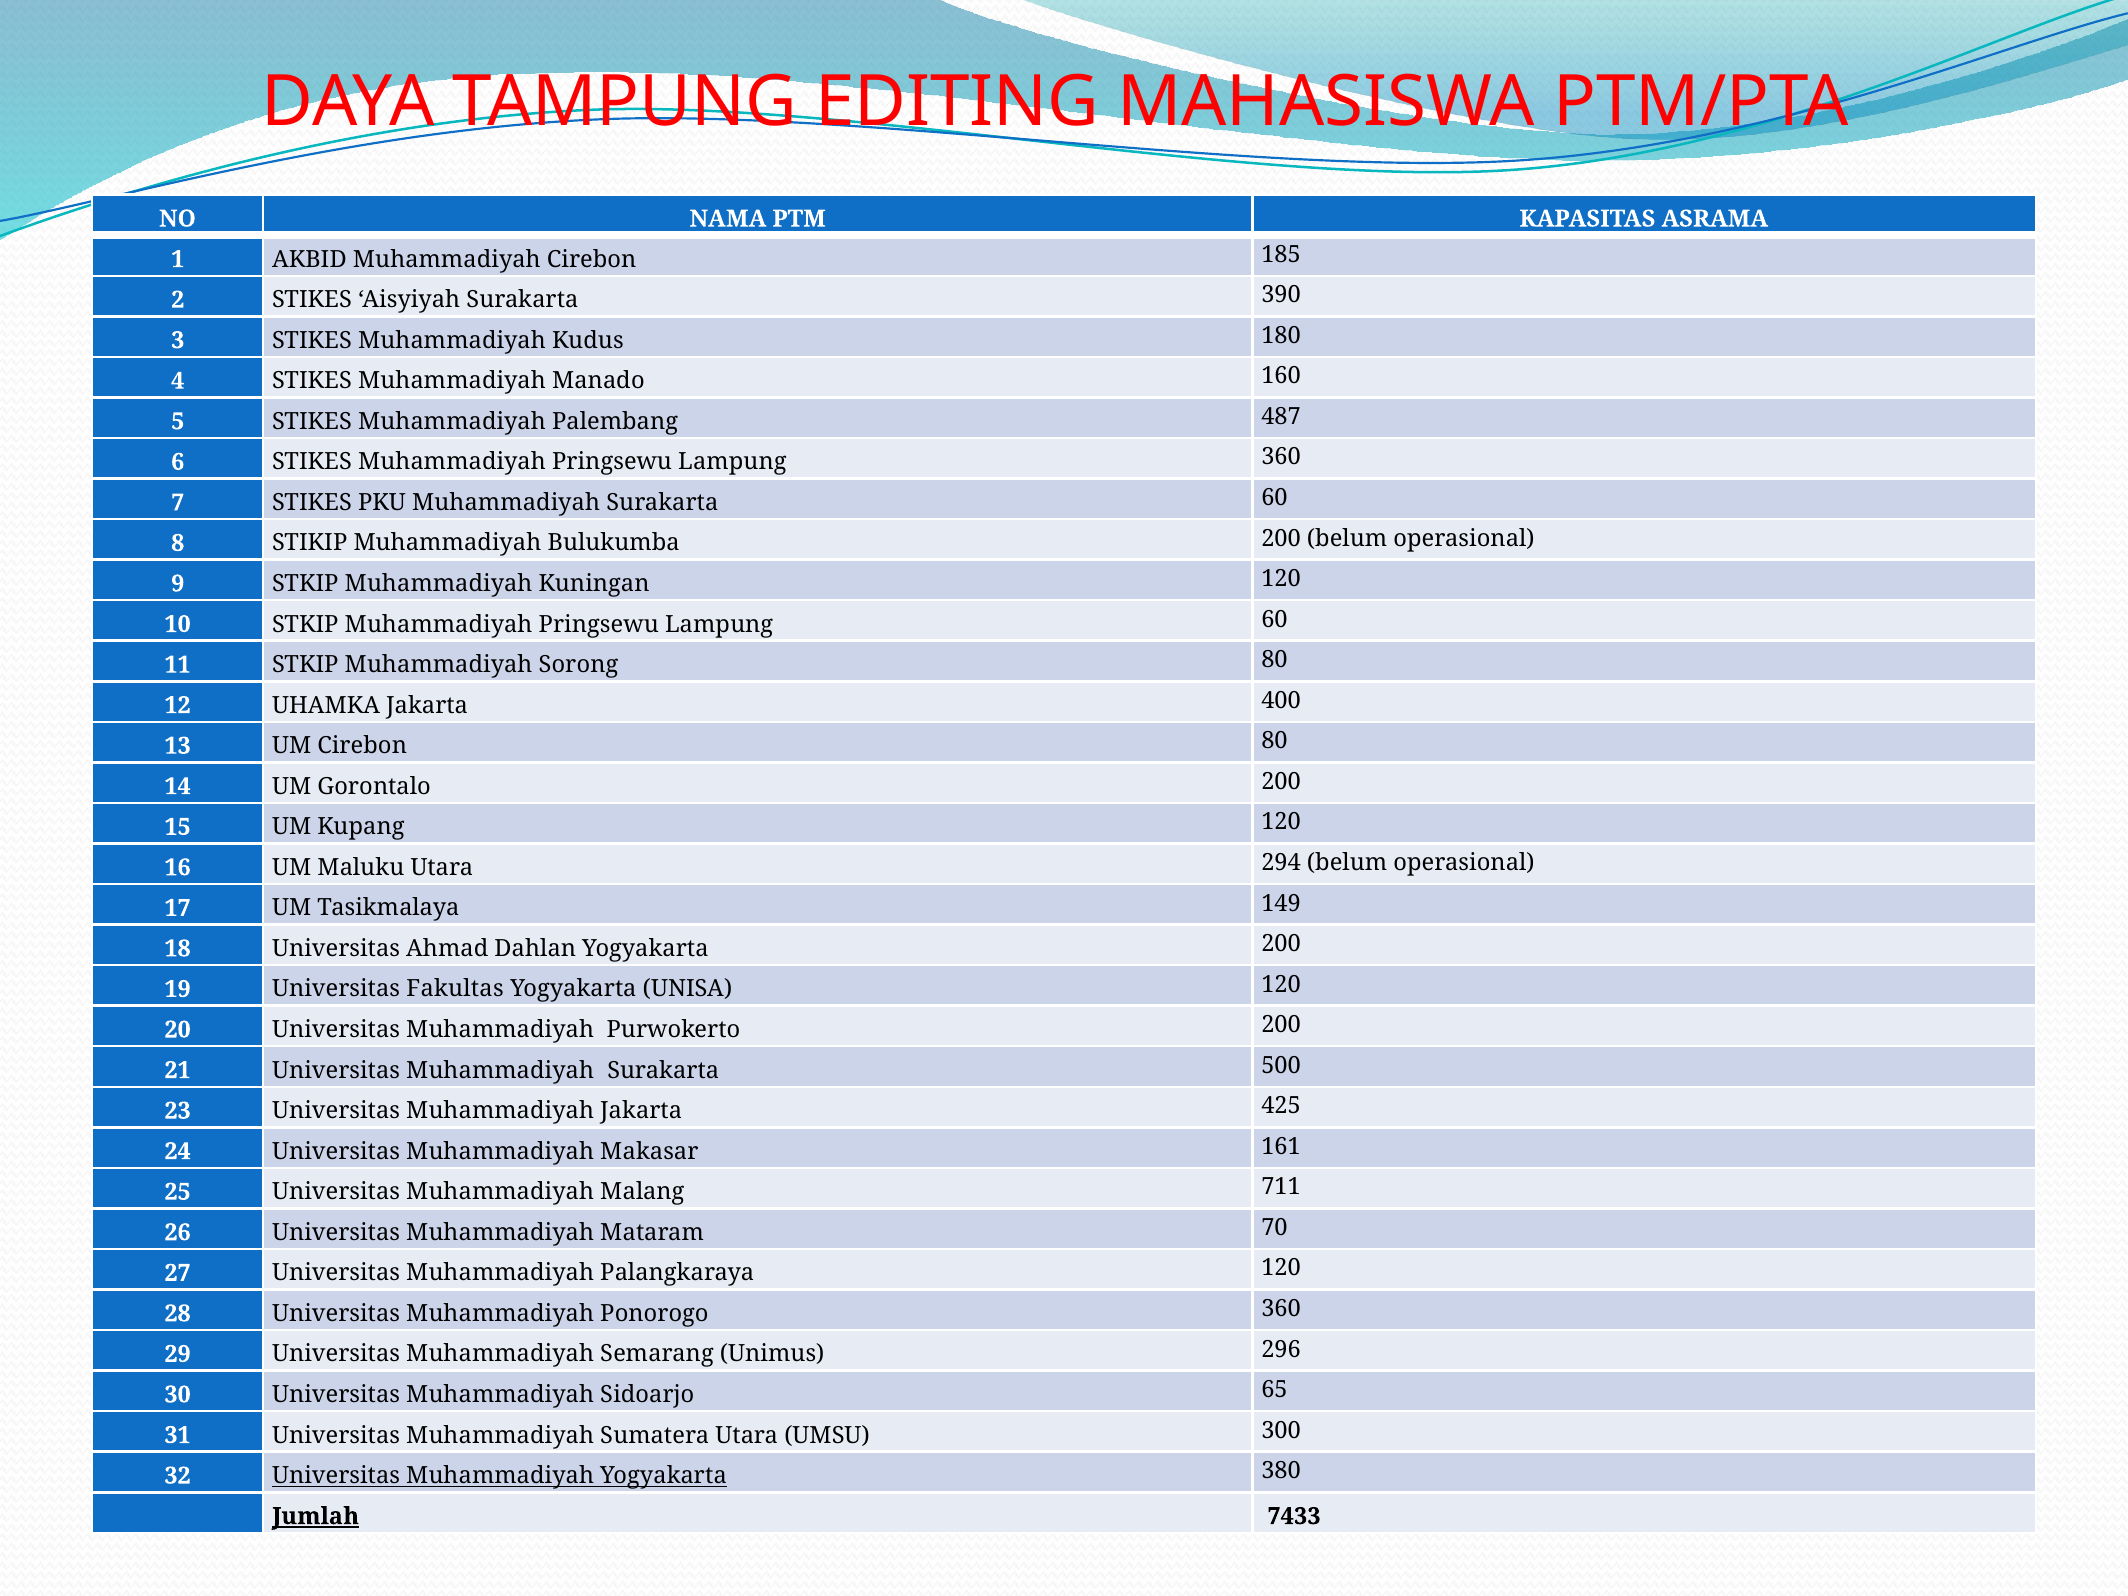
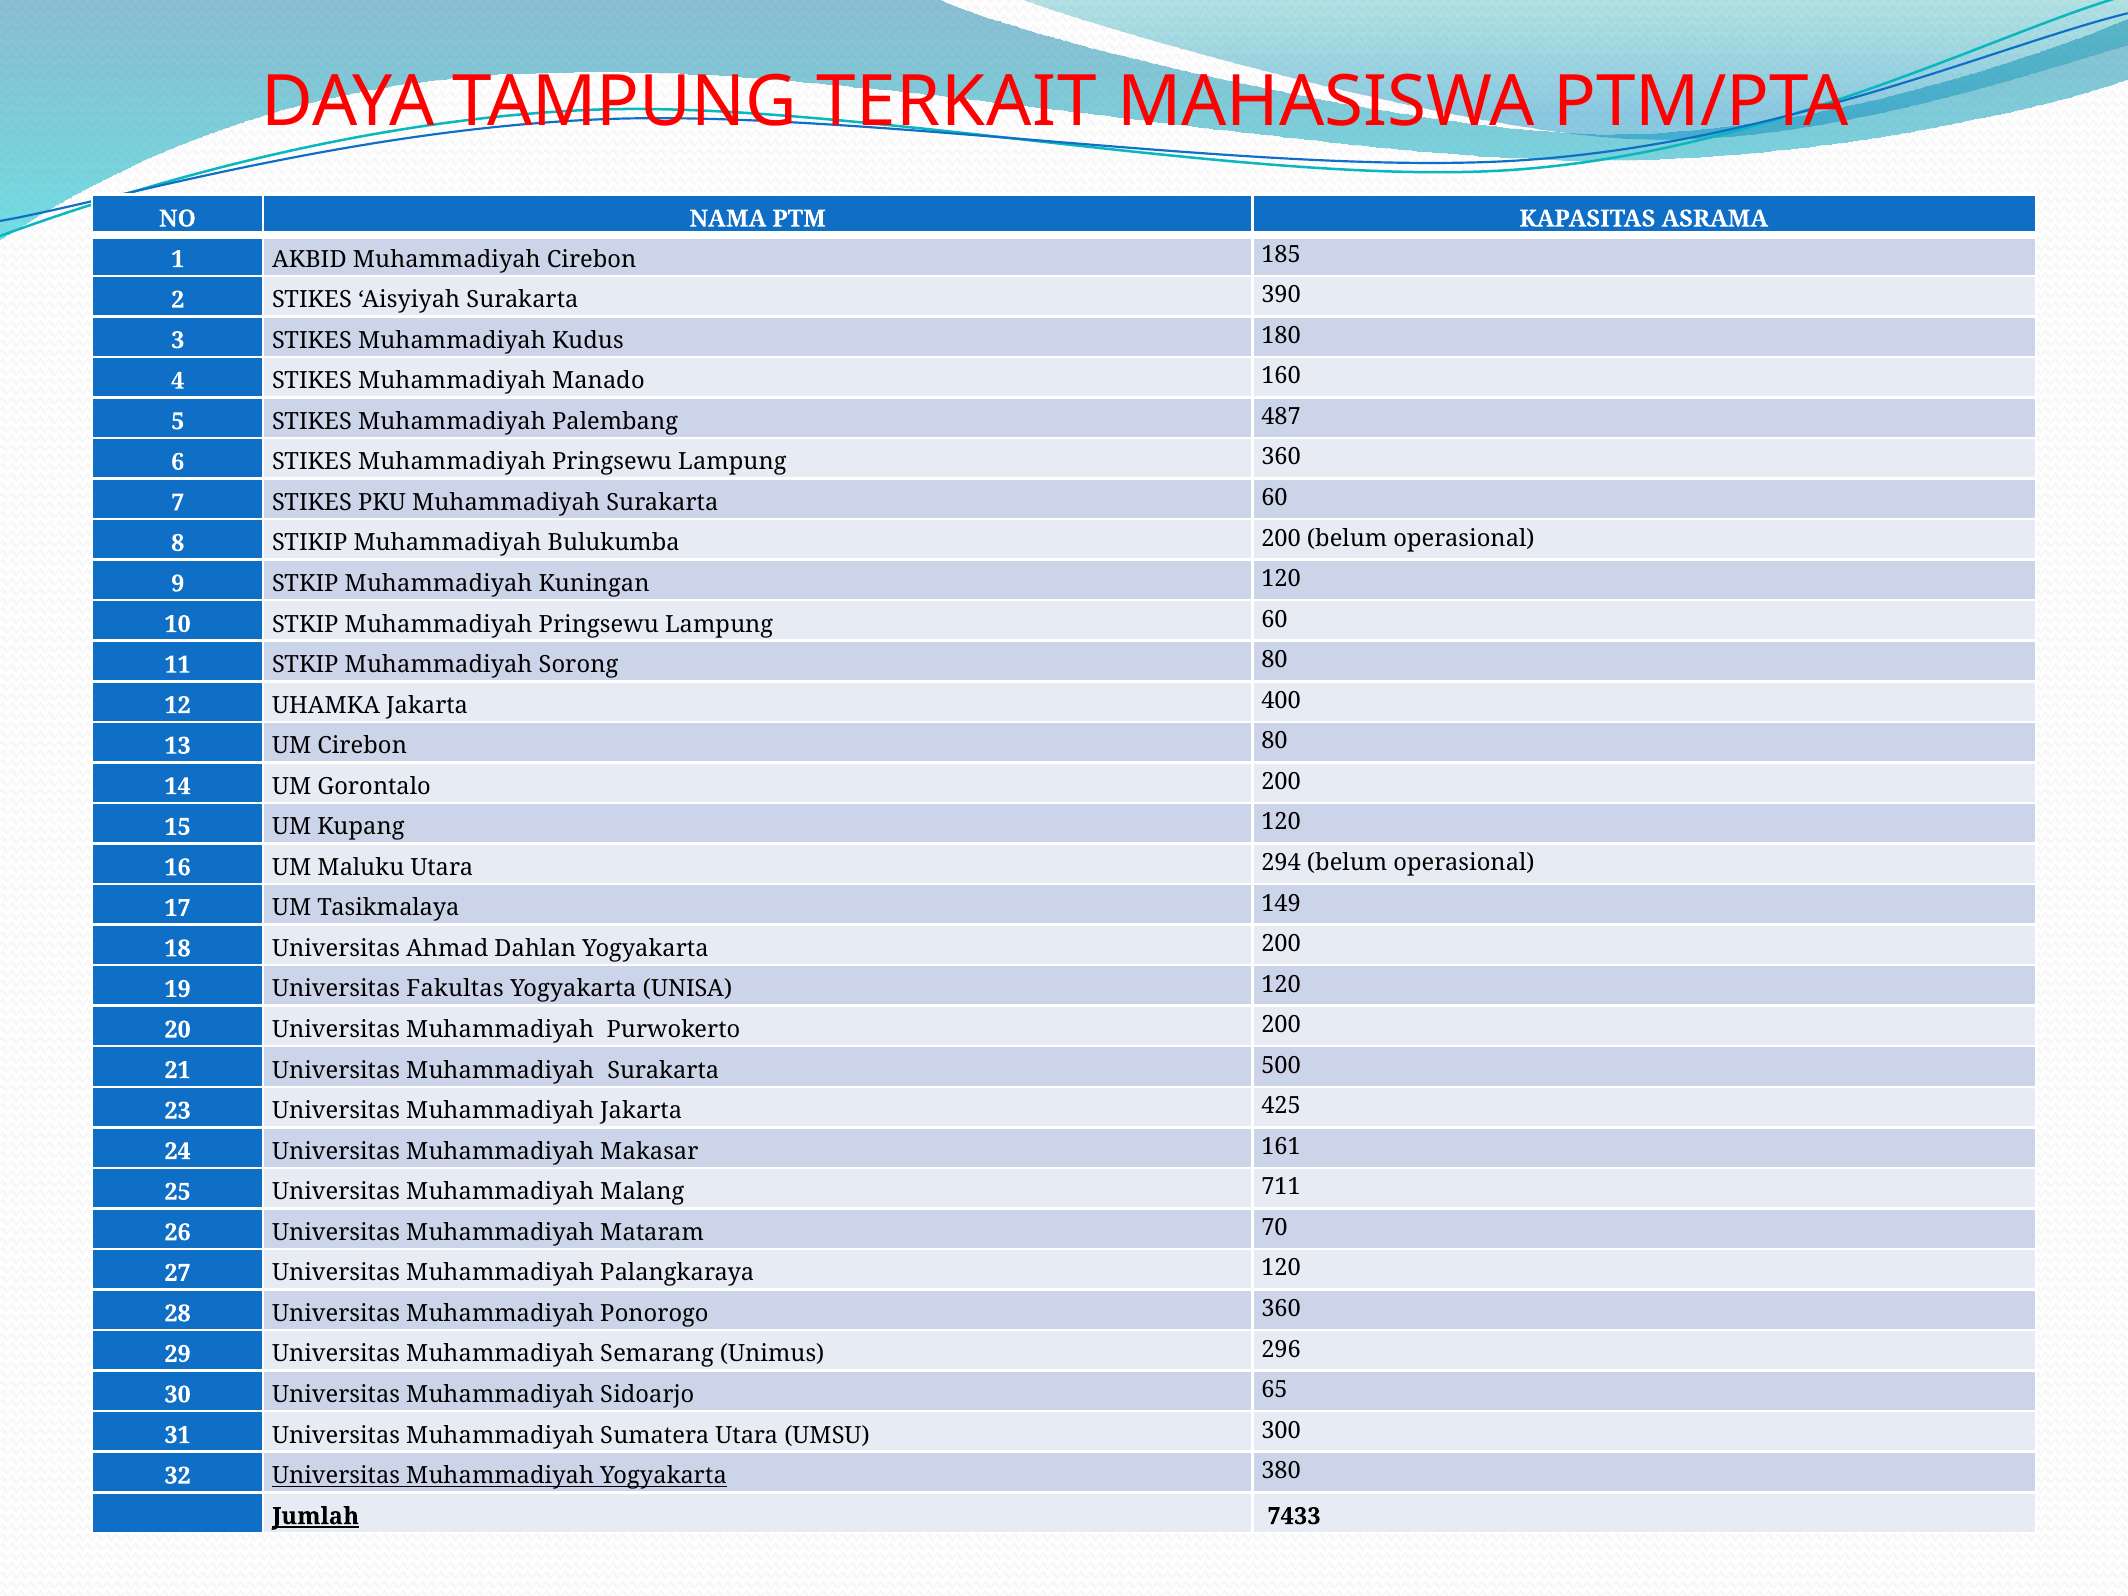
EDITING: EDITING -> TERKAIT
